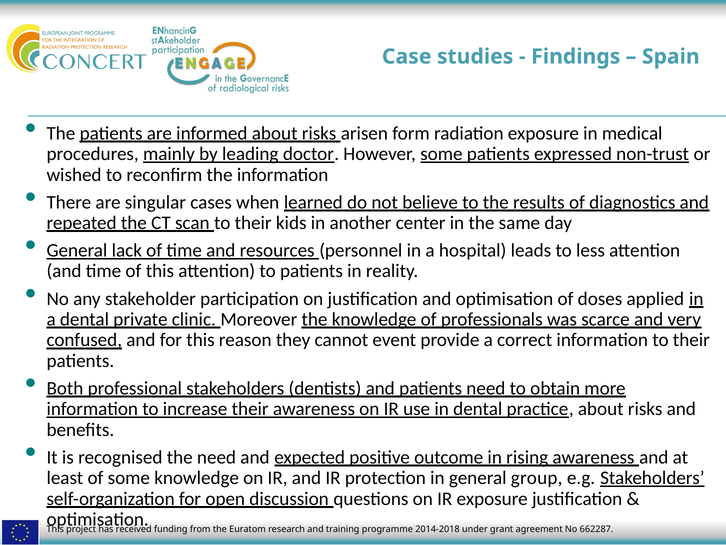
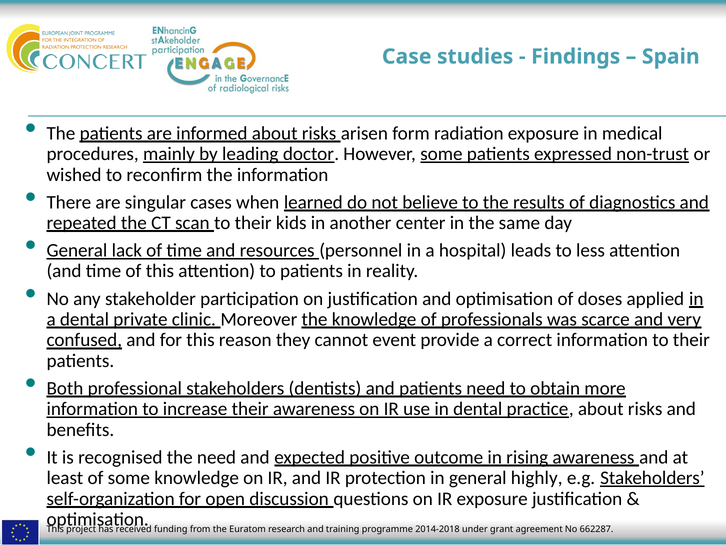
group: group -> highly
